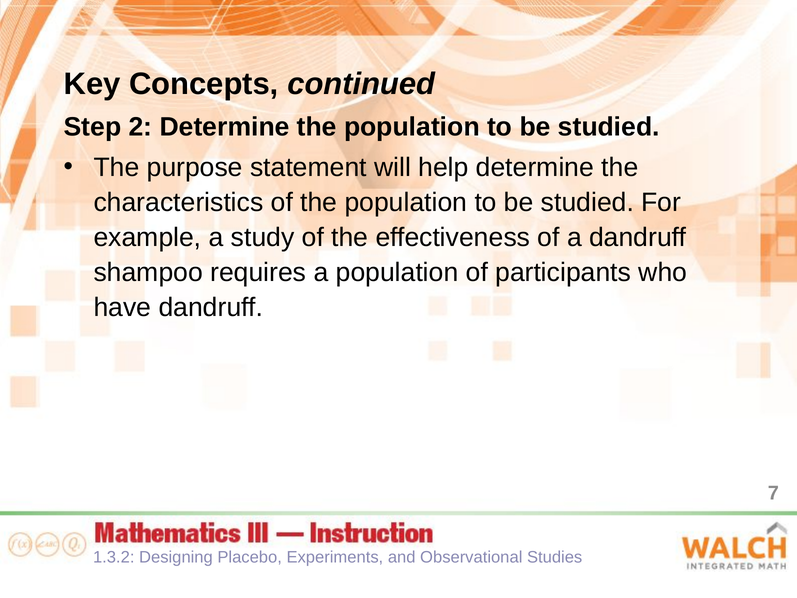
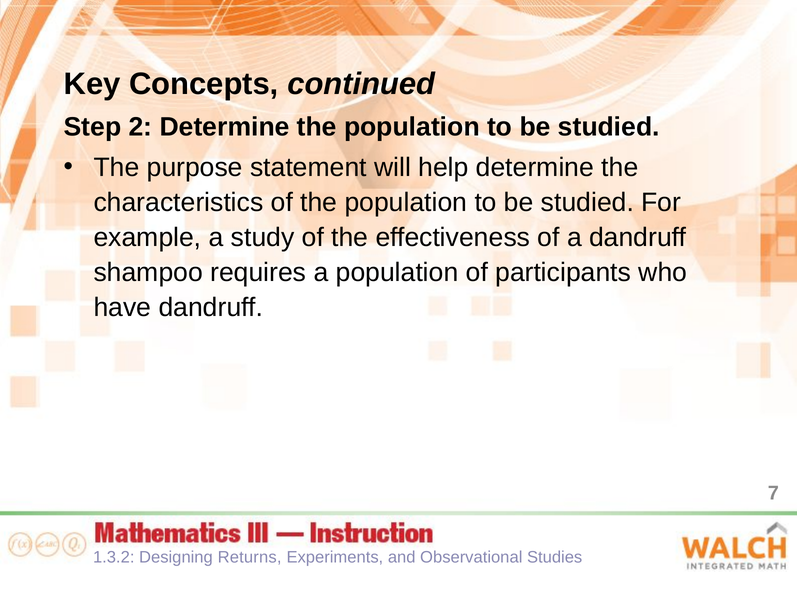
Placebo: Placebo -> Returns
